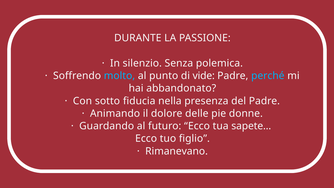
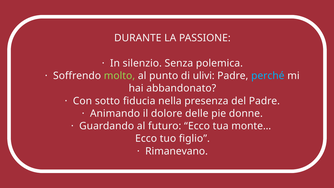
molto colour: light blue -> light green
vide: vide -> ulivi
sapete…: sapete… -> monte…
